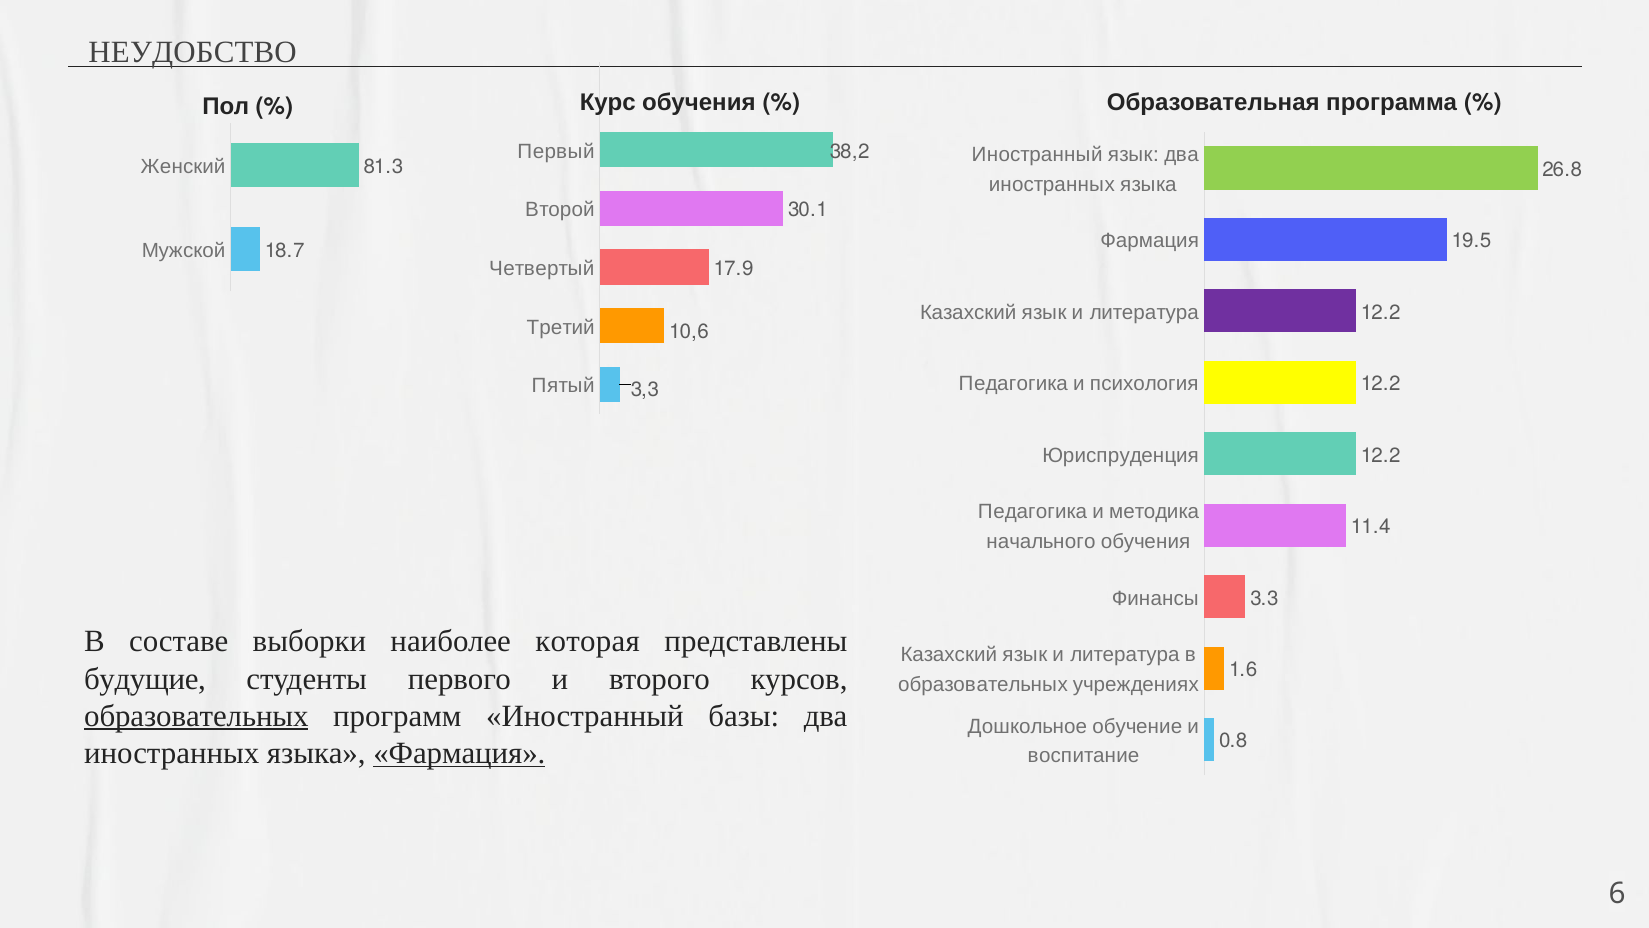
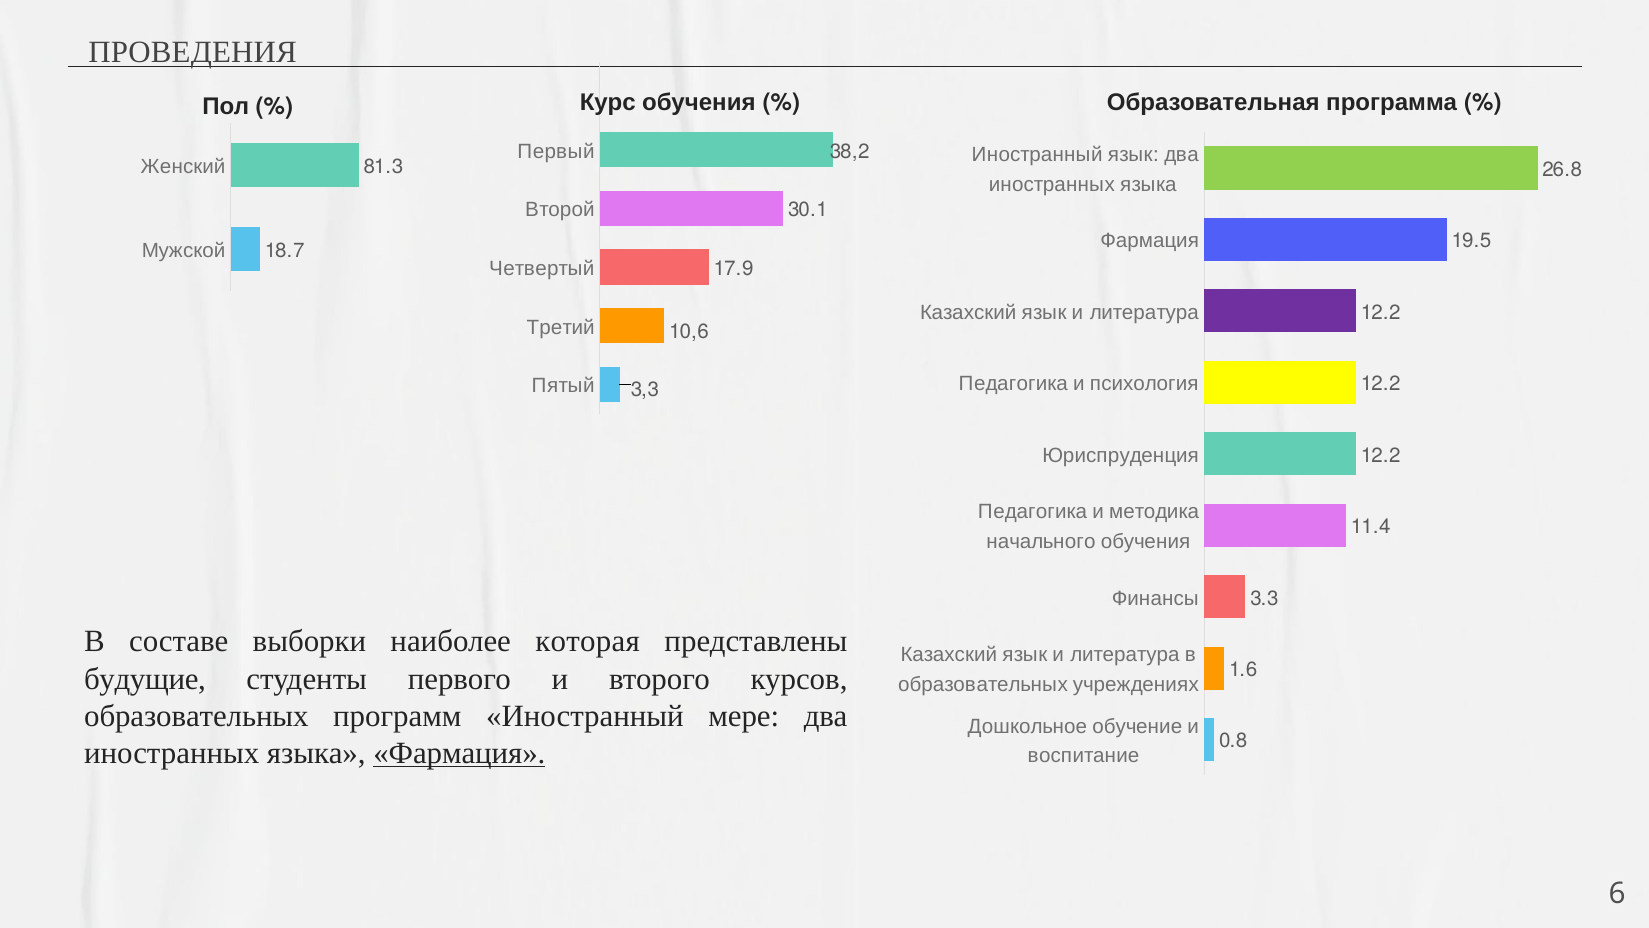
НЕУДОБСТВО: НЕУДОБСТВО -> ПРОВЕДЕНИЯ
образовательных underline: present -> none
базы: базы -> мере
